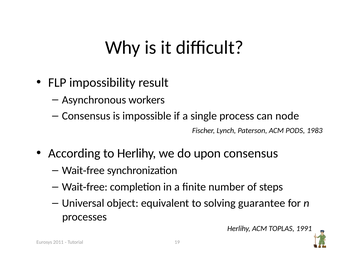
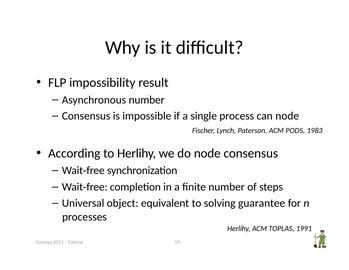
Asynchronous workers: workers -> number
do upon: upon -> node
